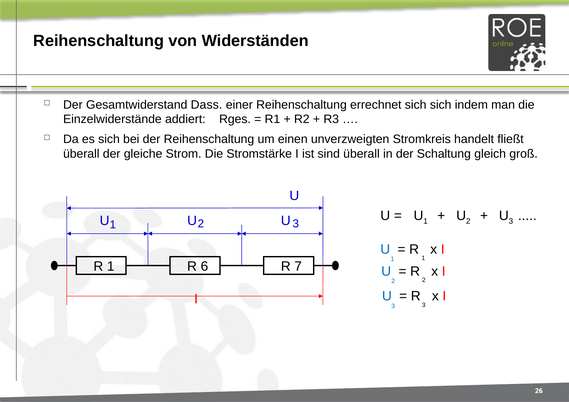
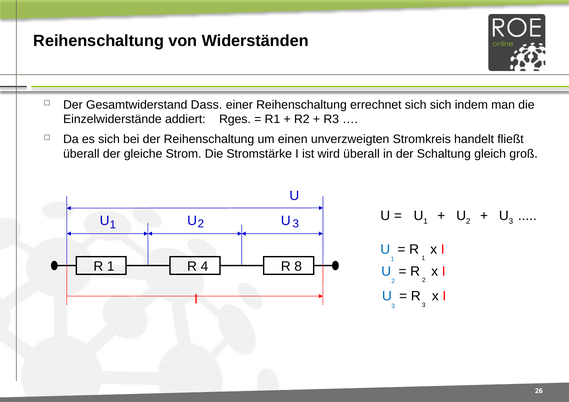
sind: sind -> wird
6: 6 -> 4
7: 7 -> 8
